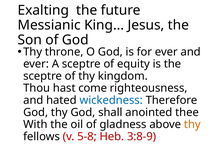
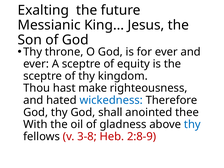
come: come -> make
thy at (192, 124) colour: orange -> blue
5-8: 5-8 -> 3-8
3:8-9: 3:8-9 -> 2:8-9
